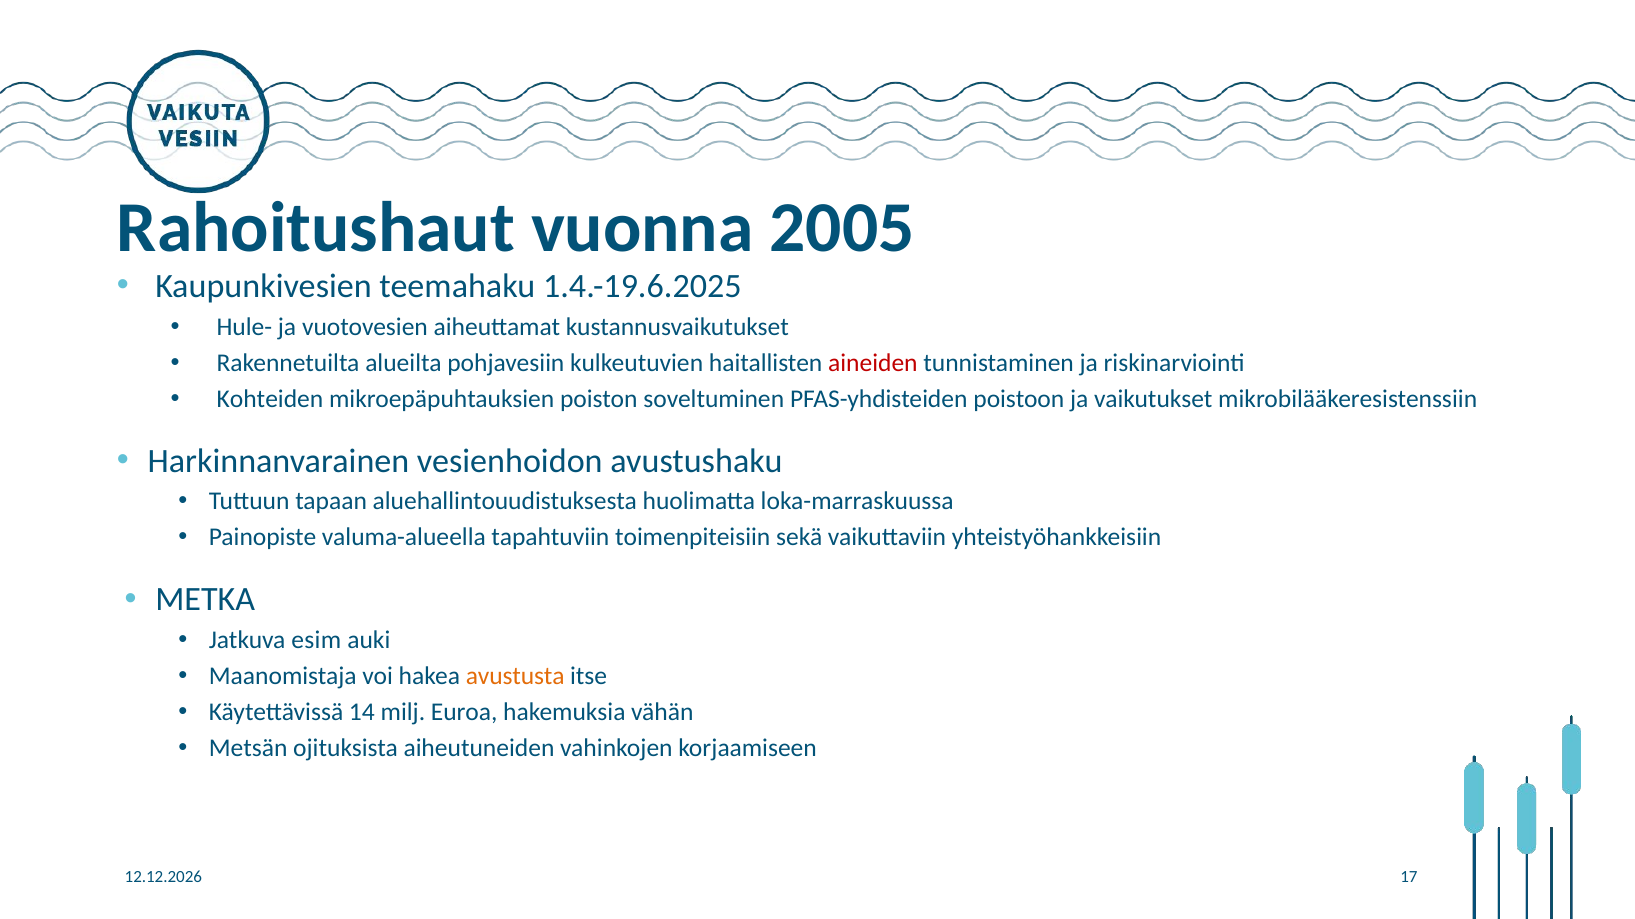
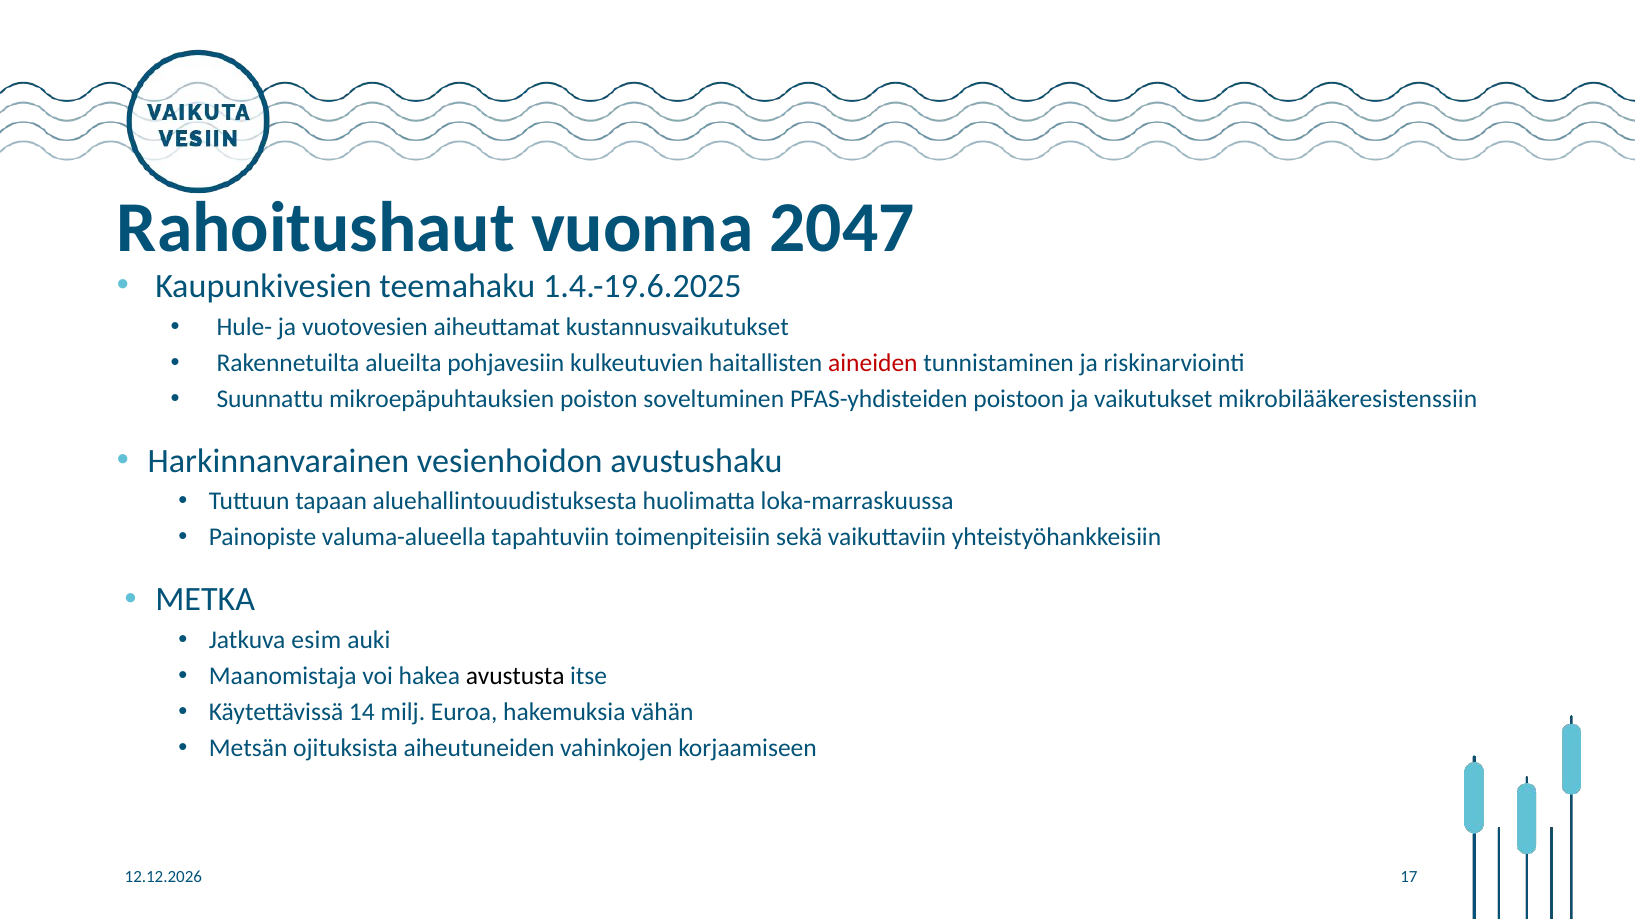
2005: 2005 -> 2047
Kohteiden: Kohteiden -> Suunnattu
avustusta colour: orange -> black
